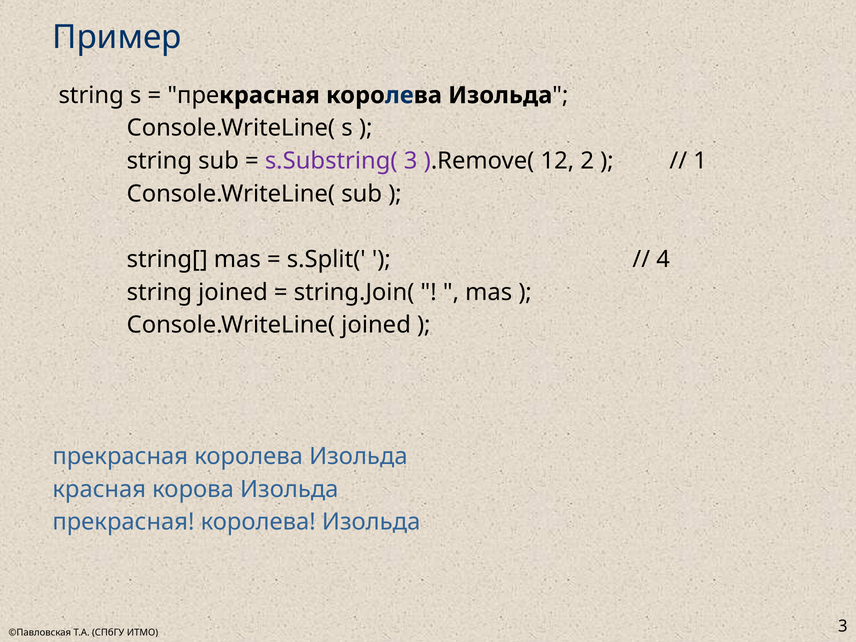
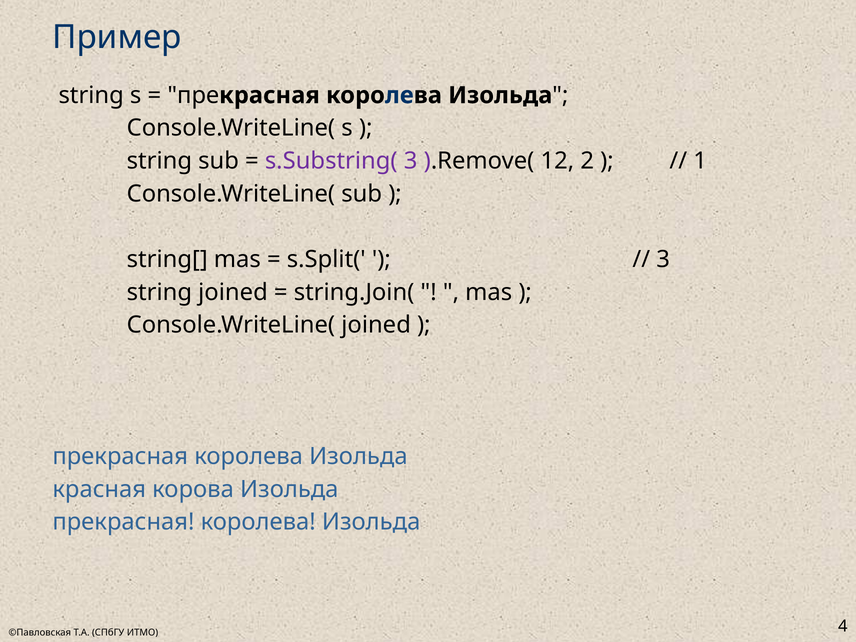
4 at (663, 259): 4 -> 3
ИТМО 3: 3 -> 4
